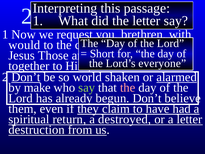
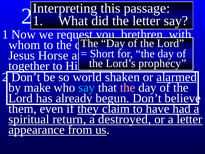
would: would -> whom
Those: Those -> Horse
everyone: everyone -> prophecy
Don’t at (26, 77) underline: present -> none
say at (87, 88) colour: light green -> light blue
destruction: destruction -> appearance
